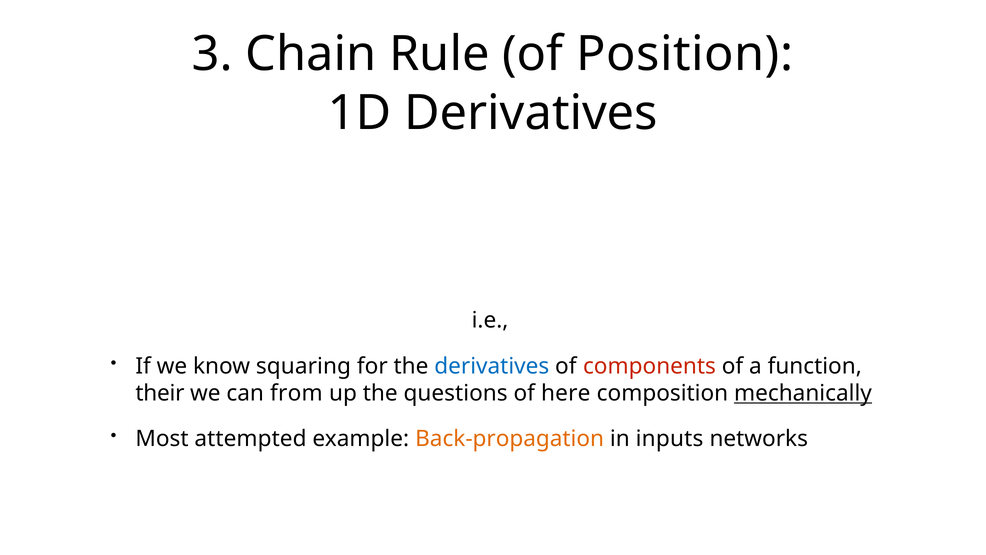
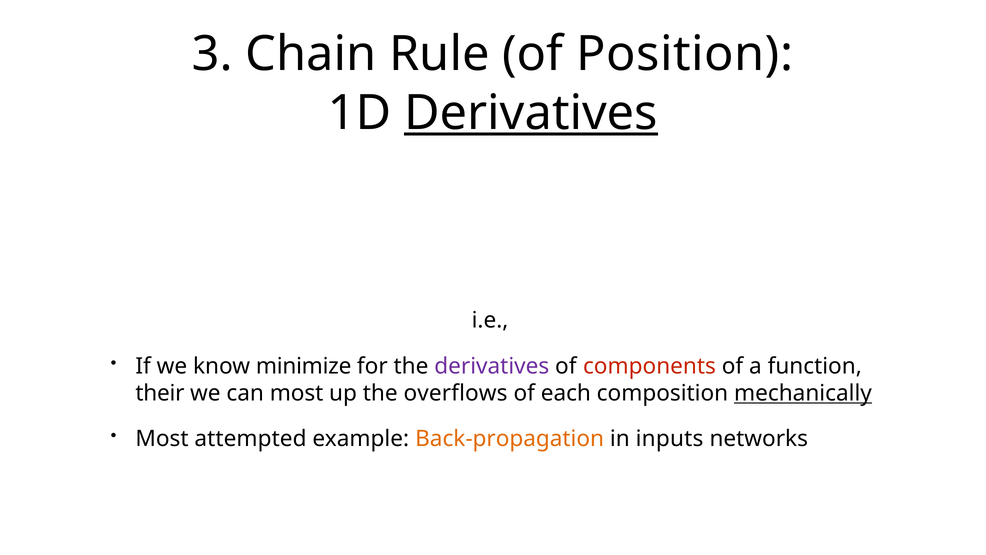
Derivatives at (531, 113) underline: none -> present
squaring: squaring -> minimize
derivatives at (492, 366) colour: blue -> purple
can from: from -> most
questions: questions -> overflows
here: here -> each
